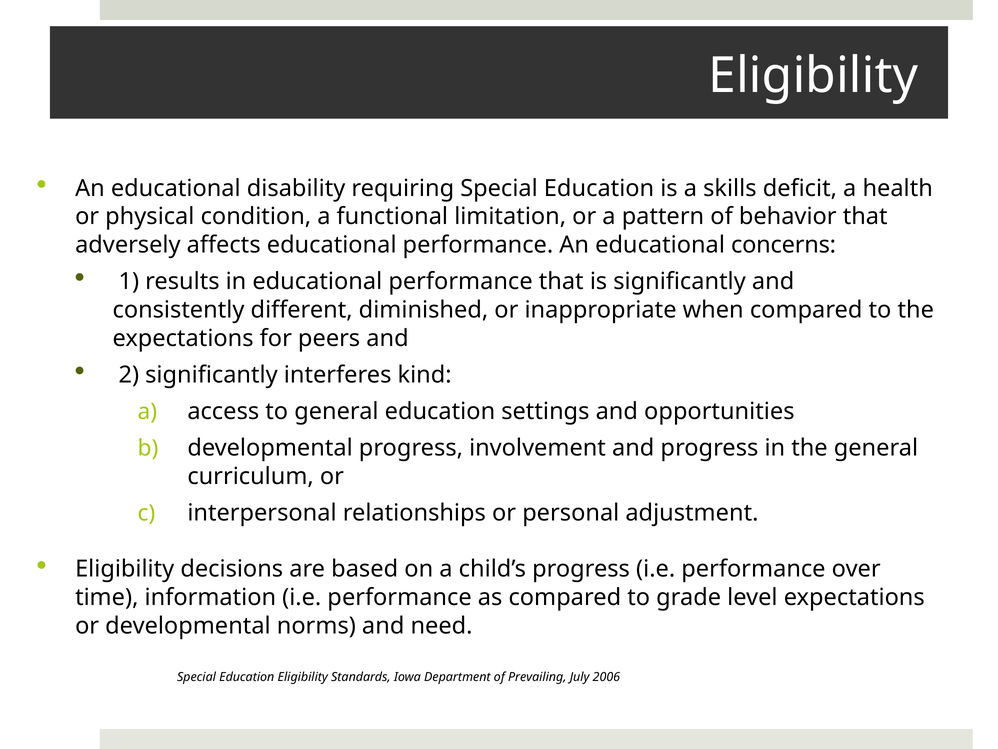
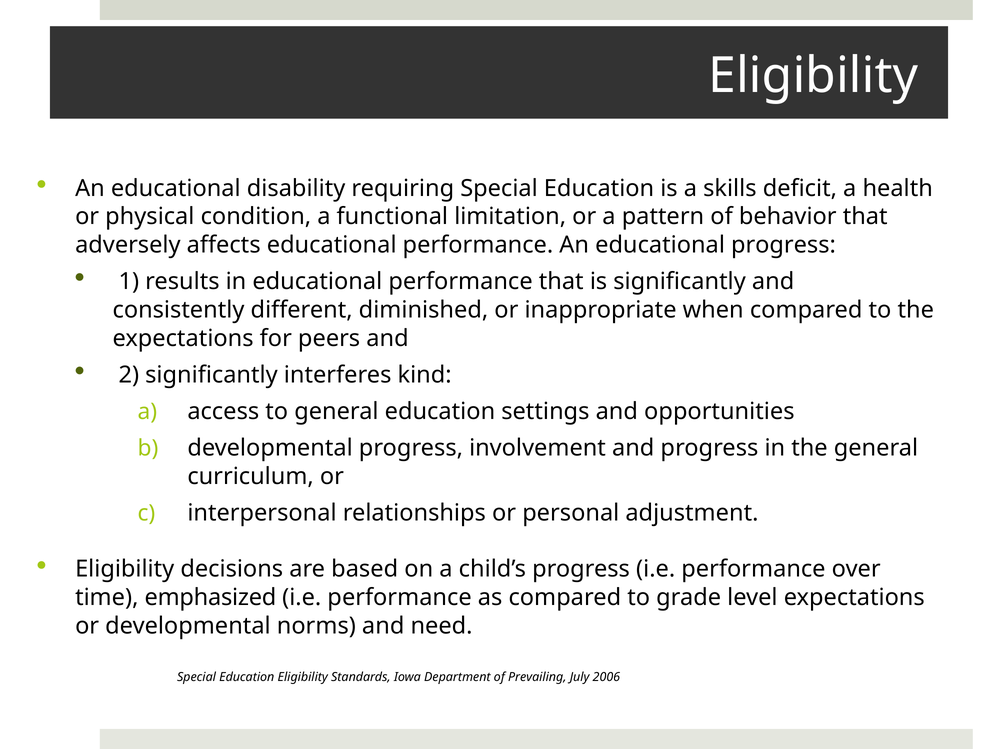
educational concerns: concerns -> progress
information: information -> emphasized
